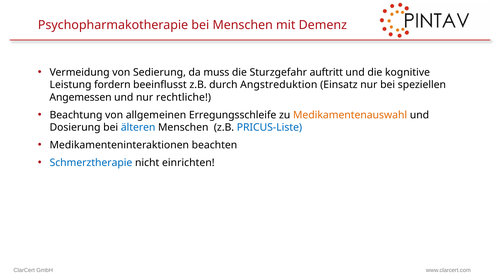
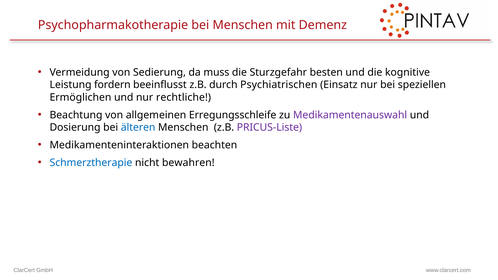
auftritt: auftritt -> besten
Angstreduktion: Angstreduktion -> Psychiatrischen
Angemessen: Angemessen -> Ermöglichen
Medikamentenauswahl colour: orange -> purple
PRICUS-Liste colour: blue -> purple
einrichten: einrichten -> bewahren
